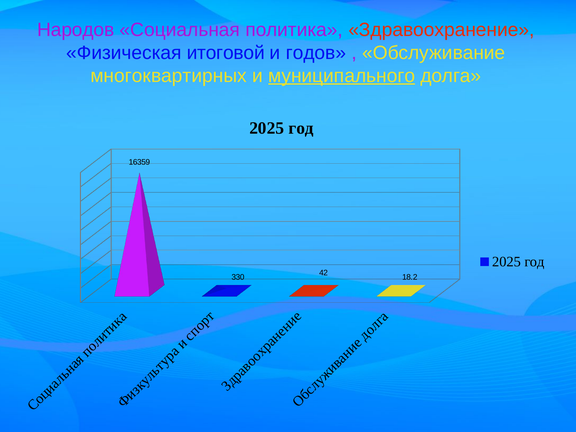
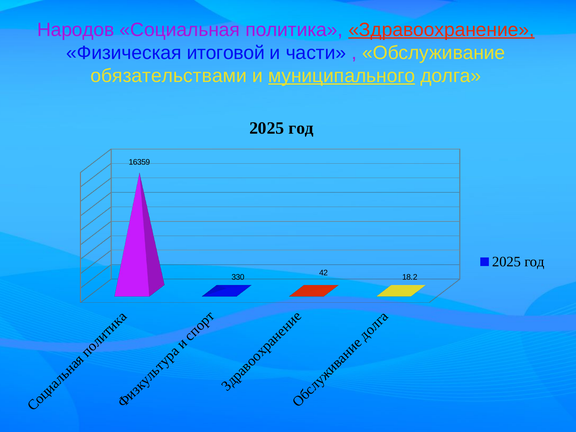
Здравоохранение underline: none -> present
годов: годов -> части
многоквартирных: многоквартирных -> обязательствами
